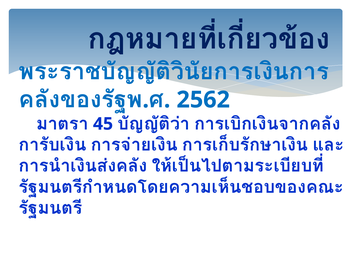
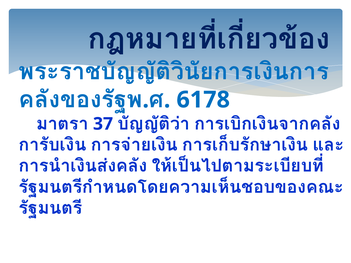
2562: 2562 -> 6178
45: 45 -> 37
